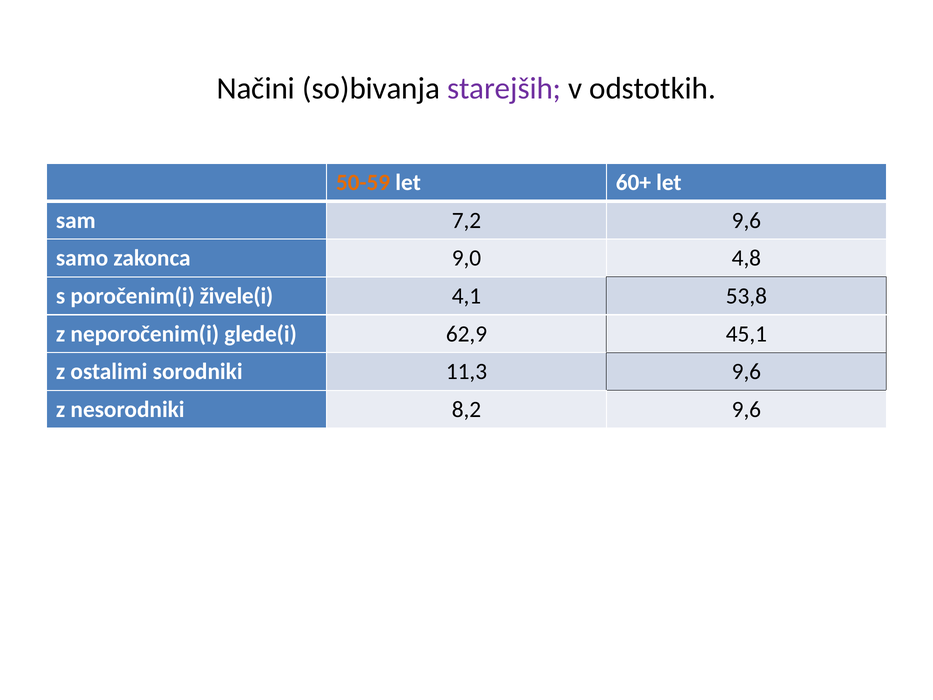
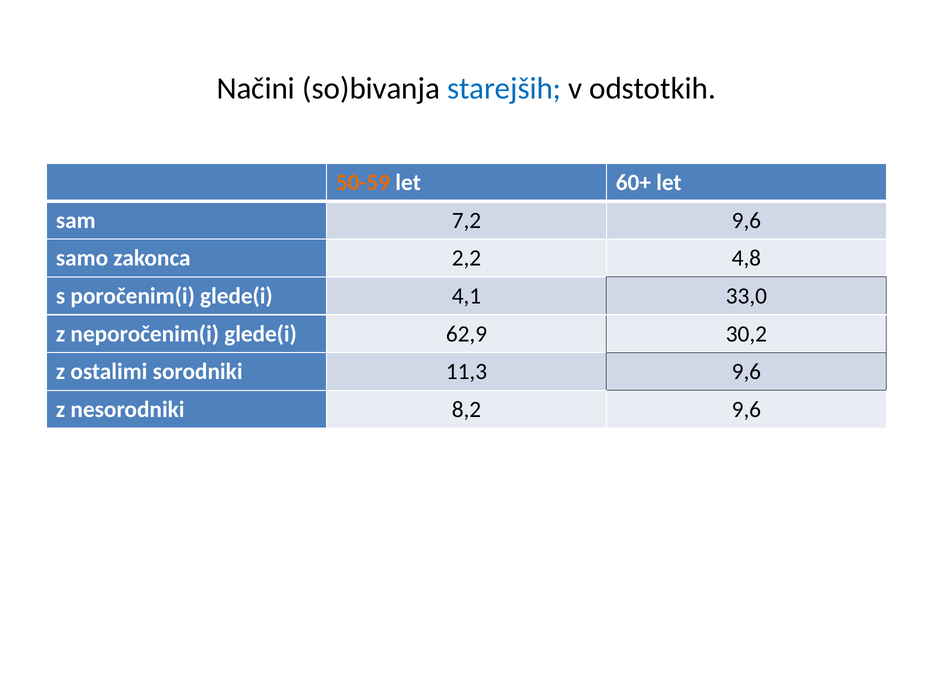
starejših colour: purple -> blue
9,0: 9,0 -> 2,2
poročenim(i živele(i: živele(i -> glede(i
53,8: 53,8 -> 33,0
45,1: 45,1 -> 30,2
